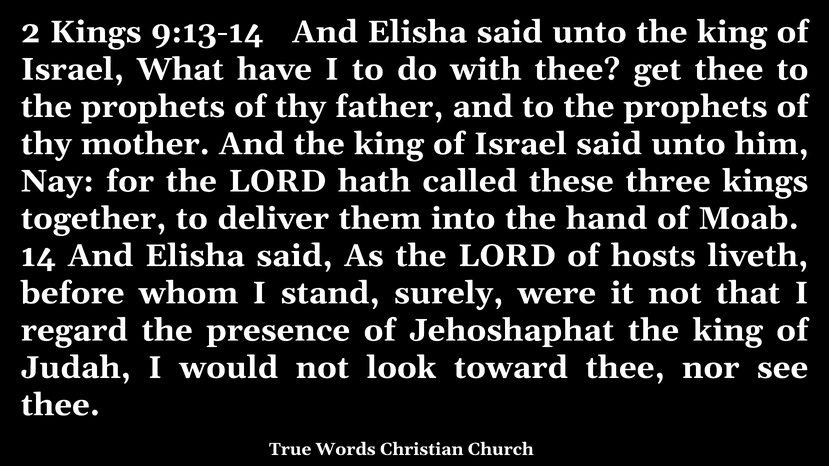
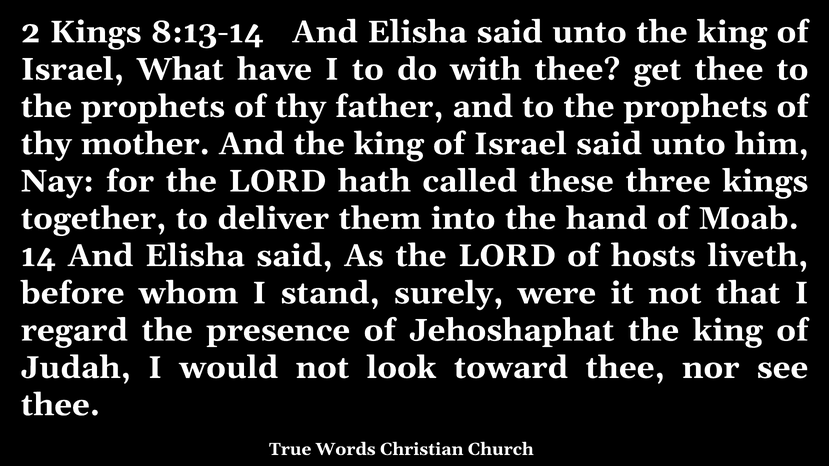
9:13-14: 9:13-14 -> 8:13-14
